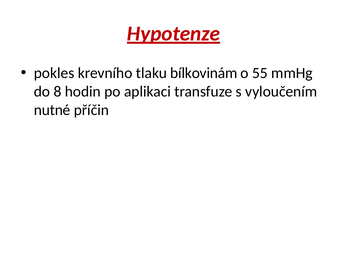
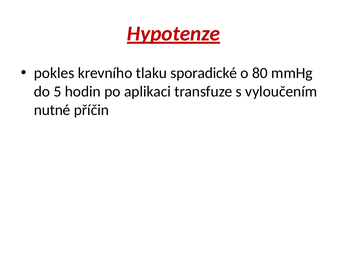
bílkovinám: bílkovinám -> sporadické
55: 55 -> 80
8: 8 -> 5
